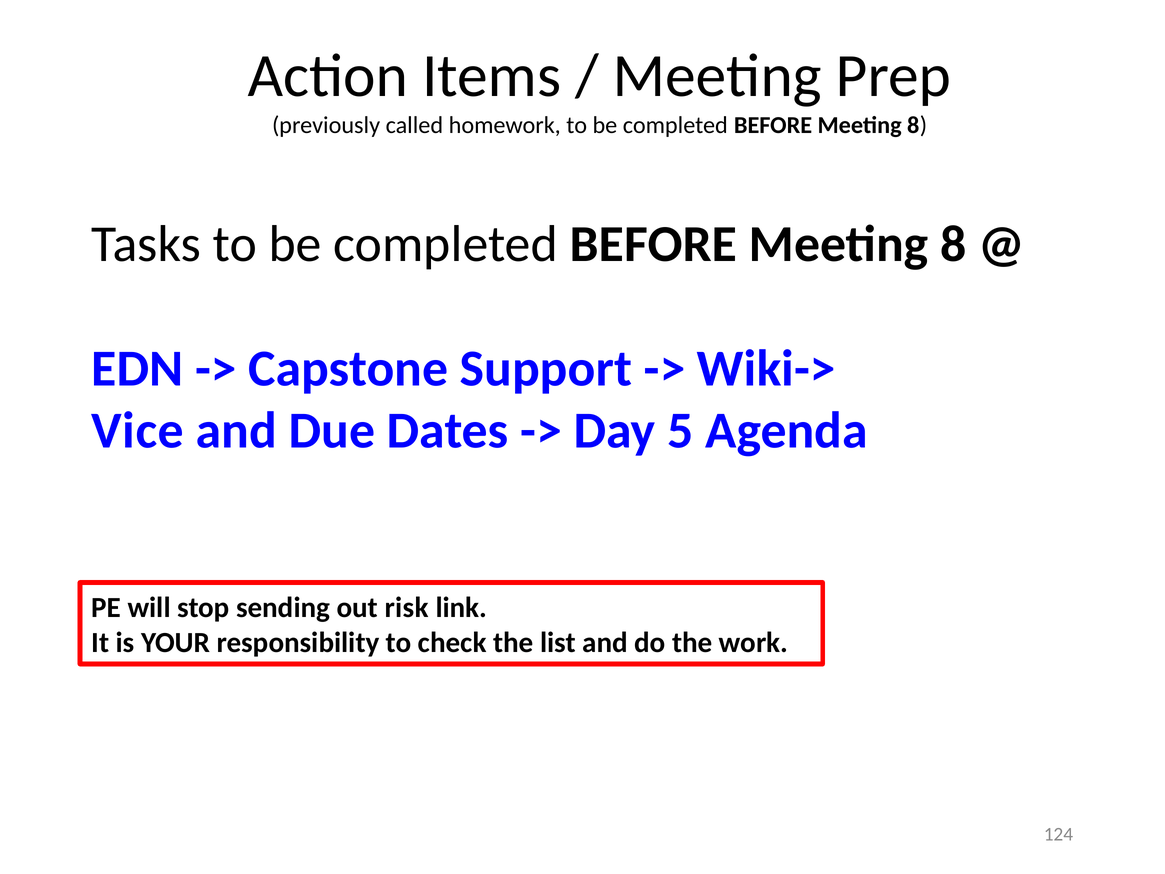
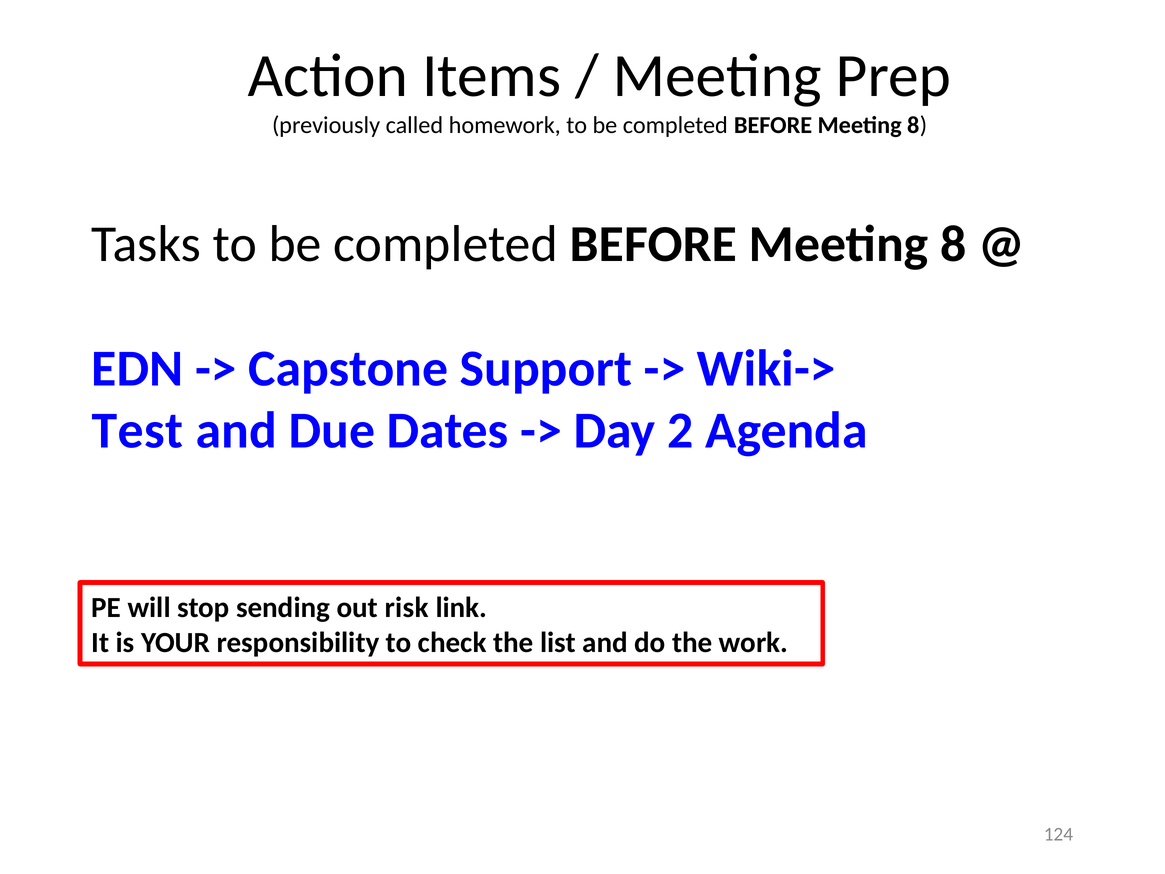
Vice: Vice -> Test
5: 5 -> 2
